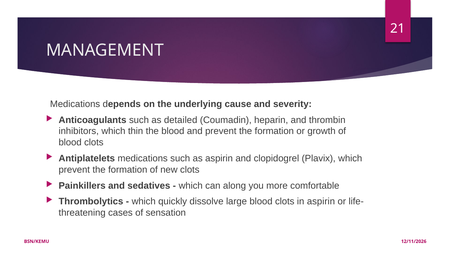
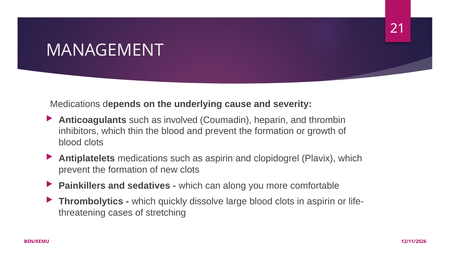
detailed: detailed -> involved
sensation: sensation -> stretching
